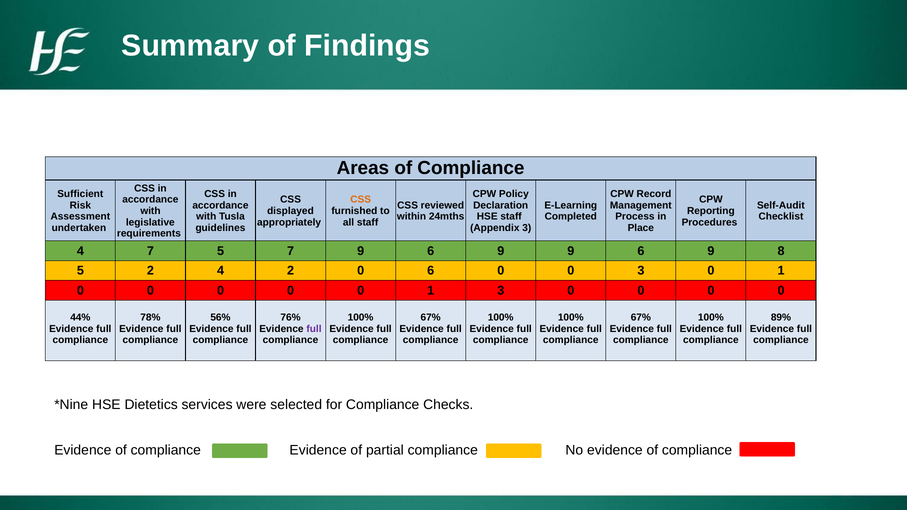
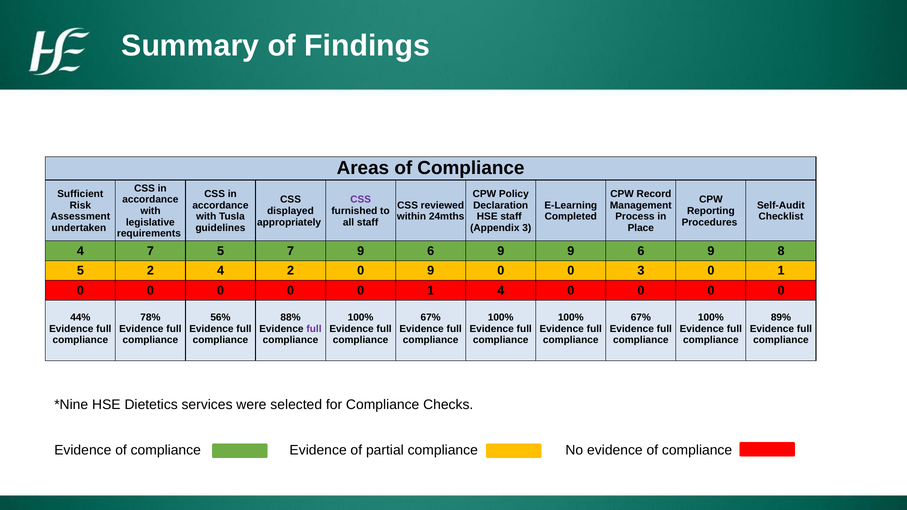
CSS at (361, 200) colour: orange -> purple
0 6: 6 -> 9
1 3: 3 -> 4
76%: 76% -> 88%
